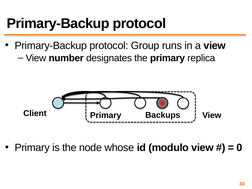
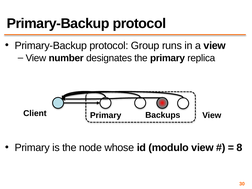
0: 0 -> 8
